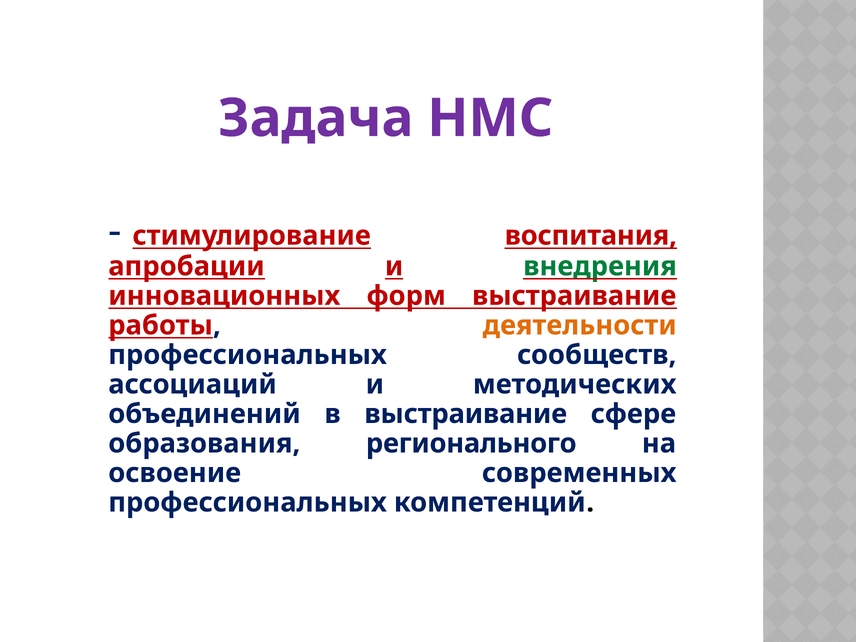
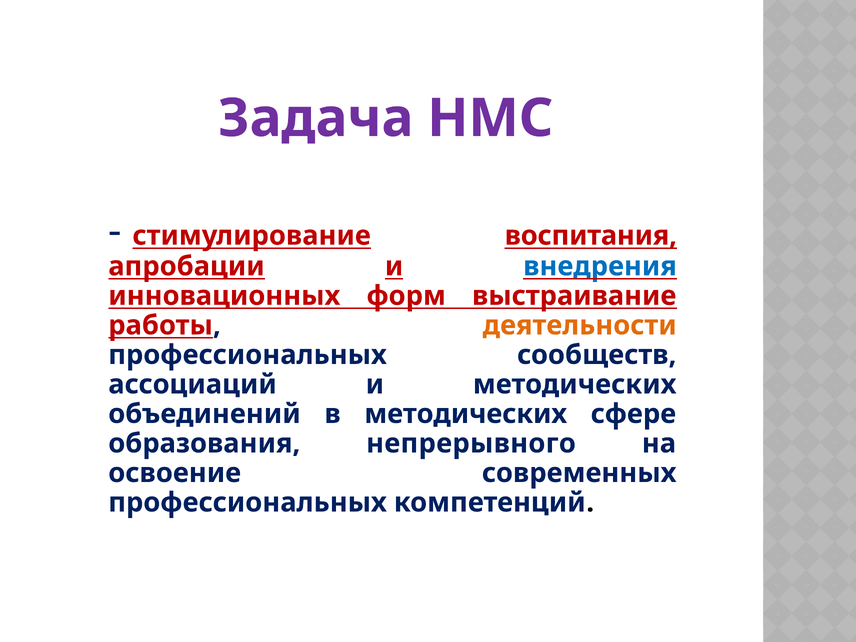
внедрения colour: green -> blue
в выстраивание: выстраивание -> методических
регионального: регионального -> непрерывного
